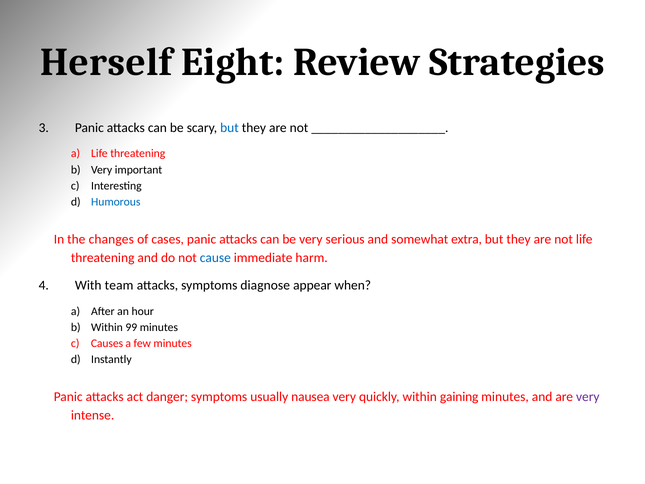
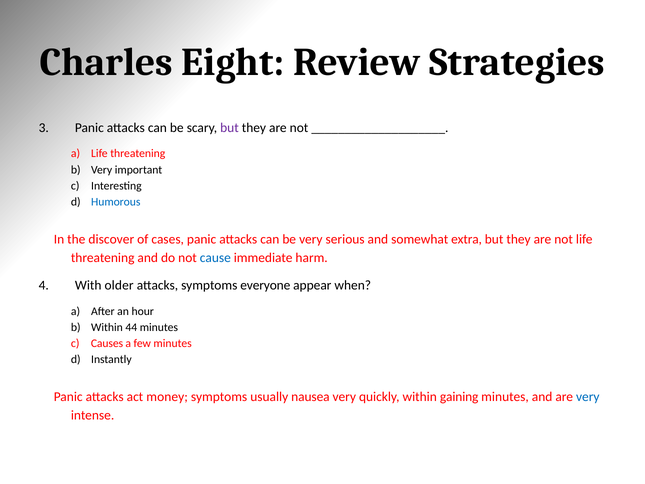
Herself: Herself -> Charles
but at (229, 128) colour: blue -> purple
changes: changes -> discover
team: team -> older
diagnose: diagnose -> everyone
99: 99 -> 44
danger: danger -> money
very at (588, 397) colour: purple -> blue
